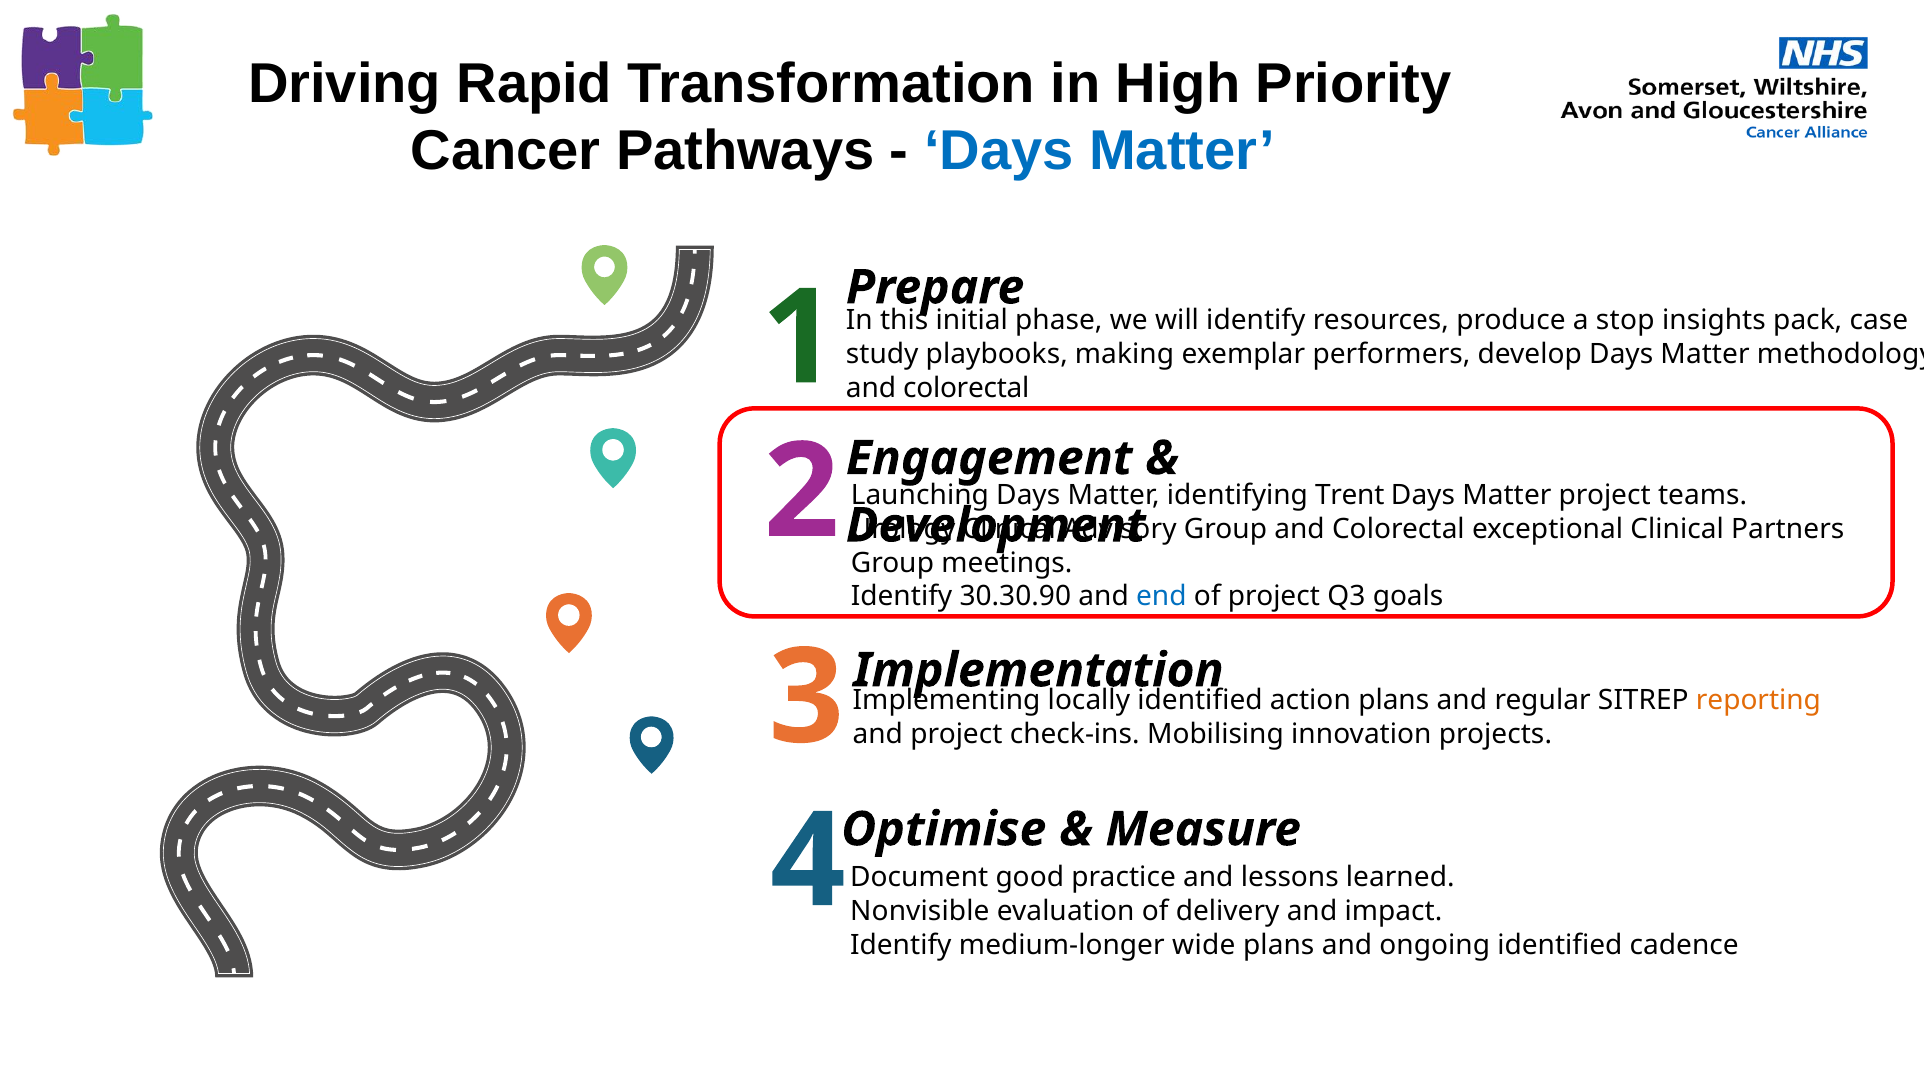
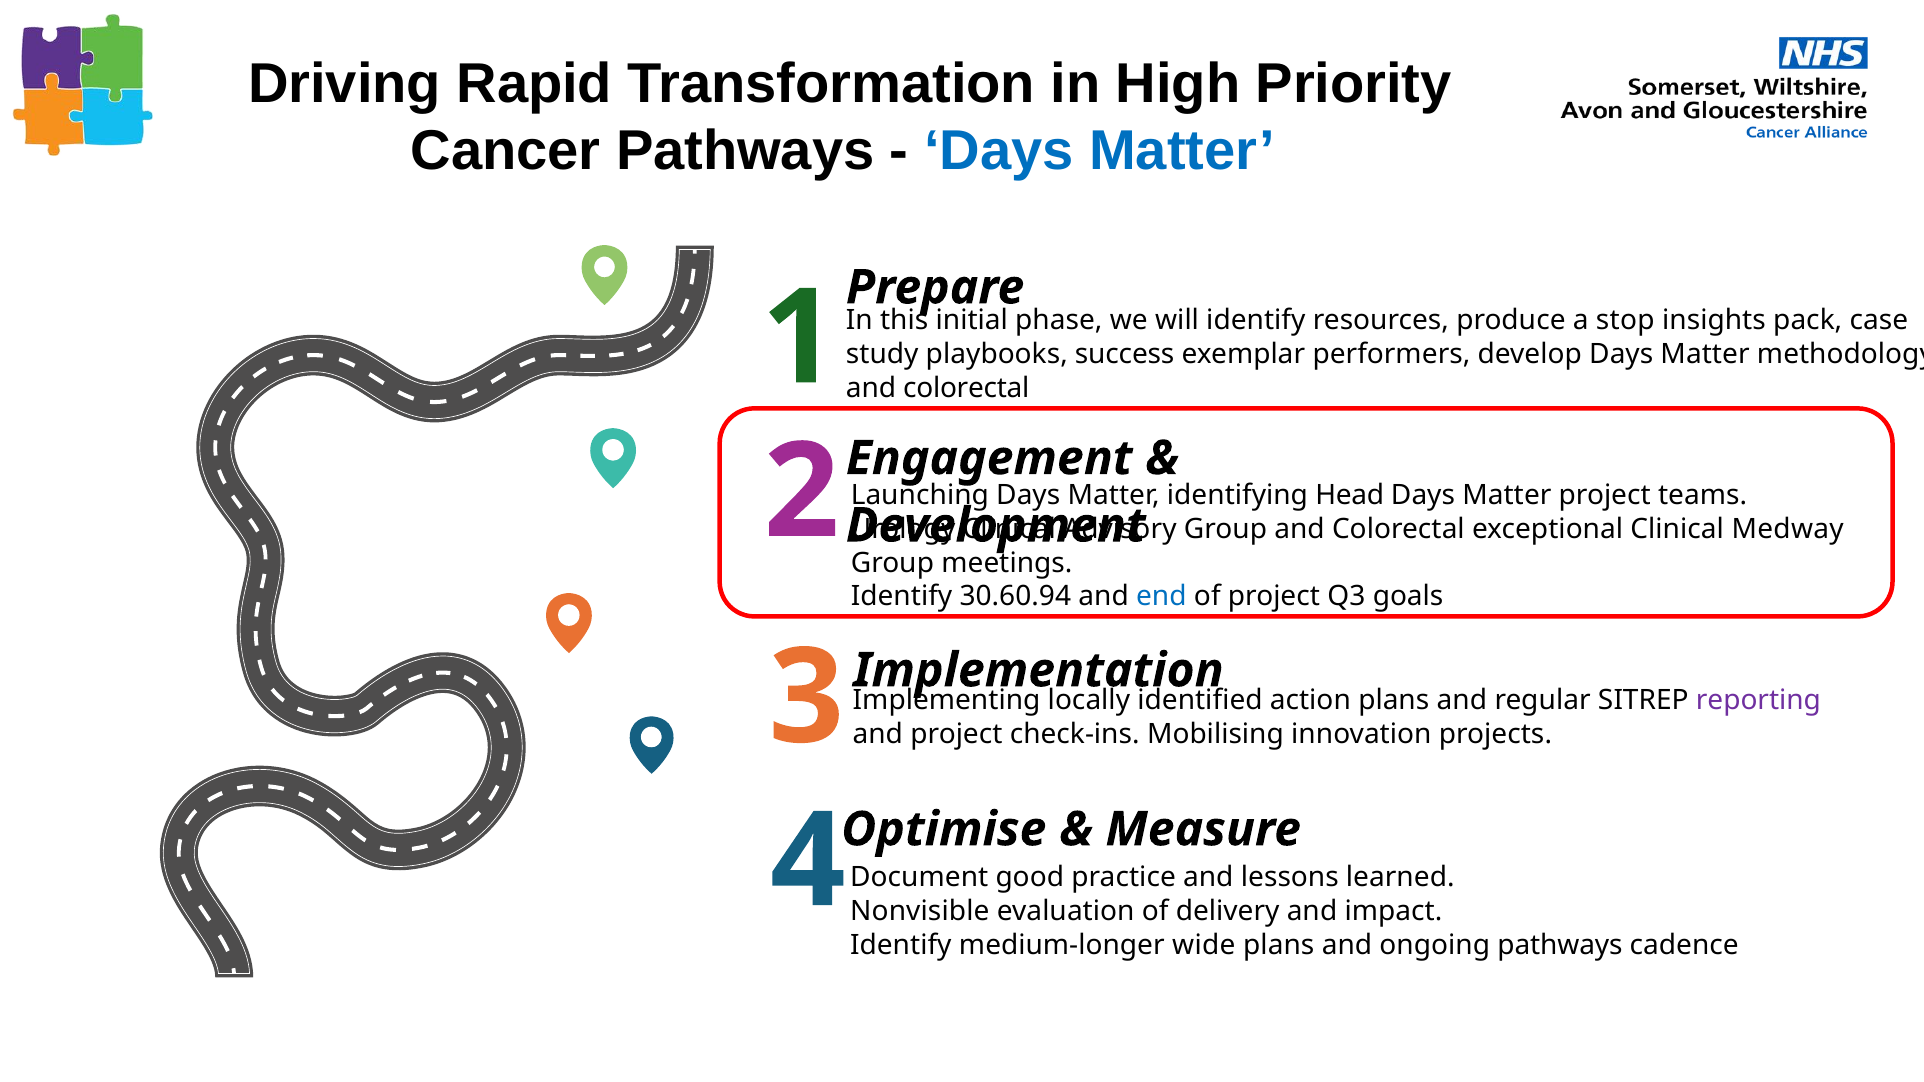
making: making -> success
Trent: Trent -> Head
Partners: Partners -> Medway
30.30.90: 30.30.90 -> 30.60.94
reporting colour: orange -> purple
ongoing identified: identified -> pathways
